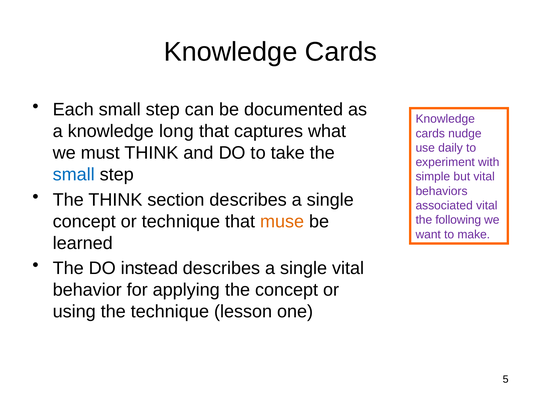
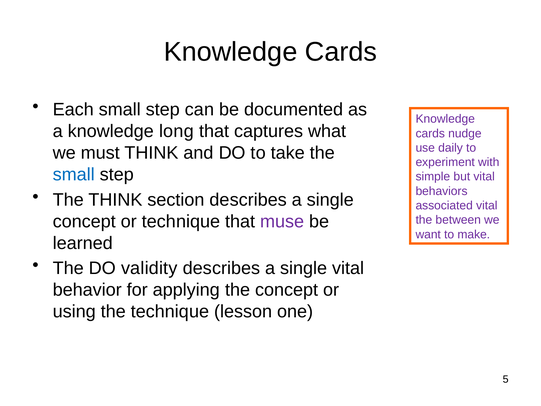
muse colour: orange -> purple
following: following -> between
instead: instead -> validity
